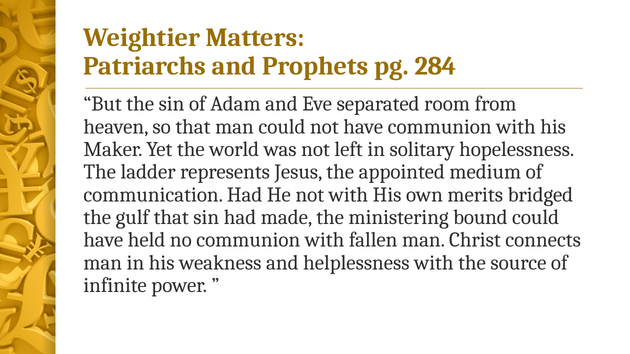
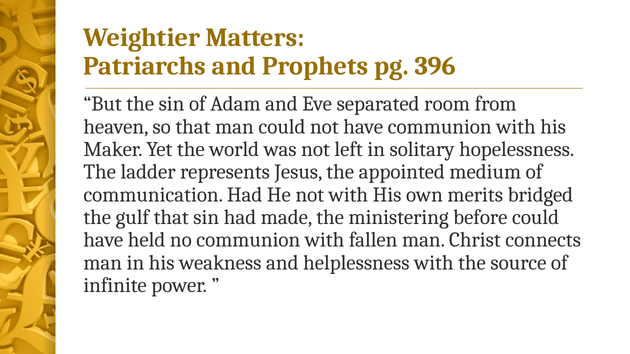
284: 284 -> 396
bound: bound -> before
